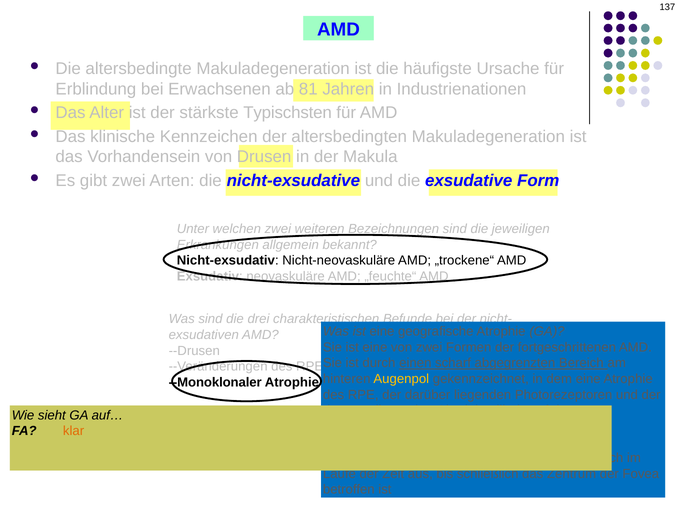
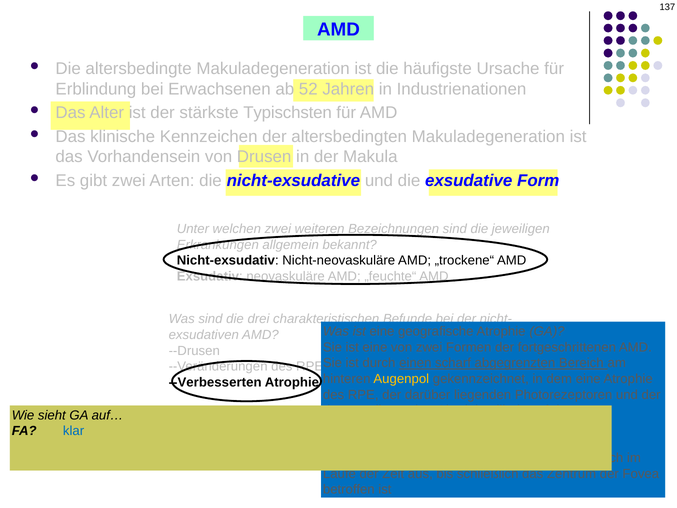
81: 81 -> 52
--Monoklonaler: --Monoklonaler -> --Verbesserten
klar colour: orange -> blue
